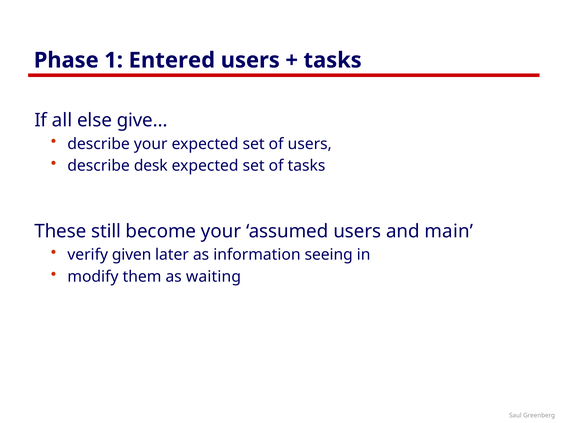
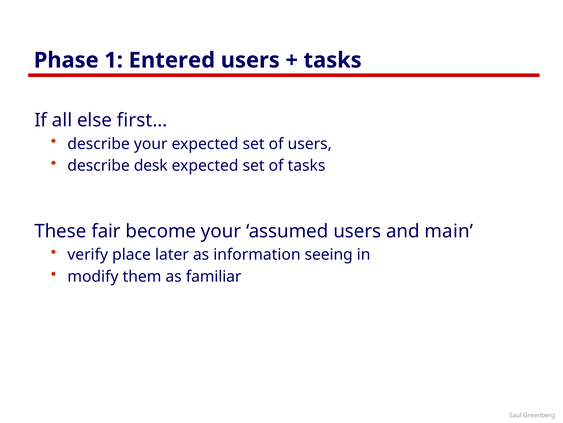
give…: give… -> first…
still: still -> fair
given: given -> place
waiting: waiting -> familiar
